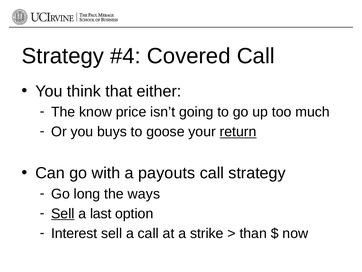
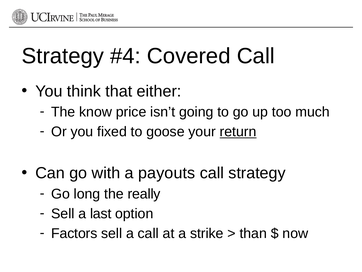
buys: buys -> fixed
ways: ways -> really
Sell at (63, 213) underline: present -> none
Interest: Interest -> Factors
